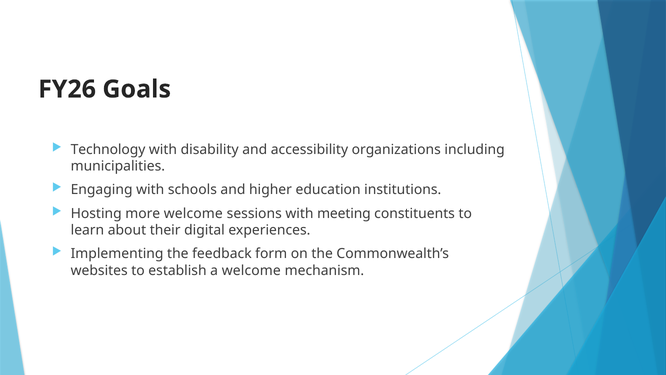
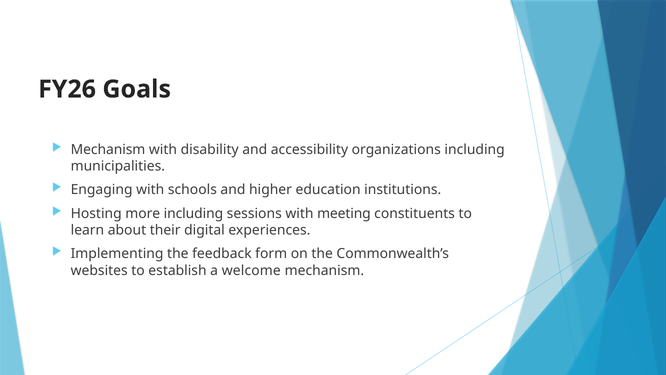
Technology at (108, 149): Technology -> Mechanism
more welcome: welcome -> including
